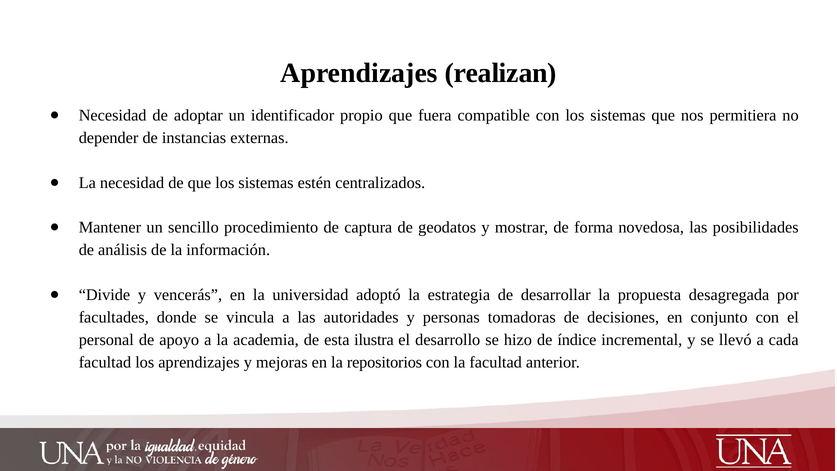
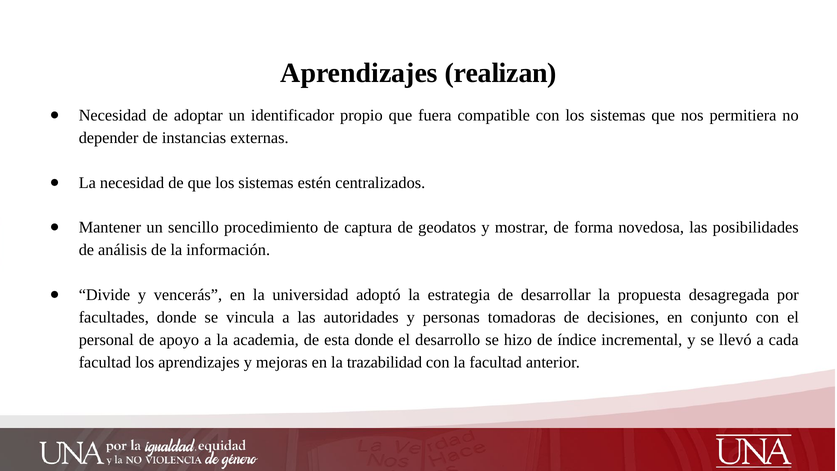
esta ilustra: ilustra -> donde
repositorios: repositorios -> trazabilidad
